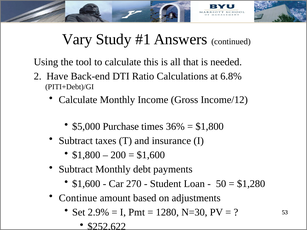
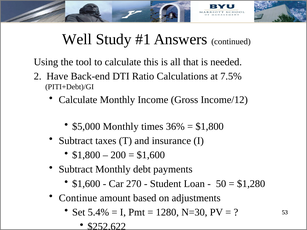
Vary: Vary -> Well
6.8%: 6.8% -> 7.5%
$5,000 Purchase: Purchase -> Monthly
2.9%: 2.9% -> 5.4%
